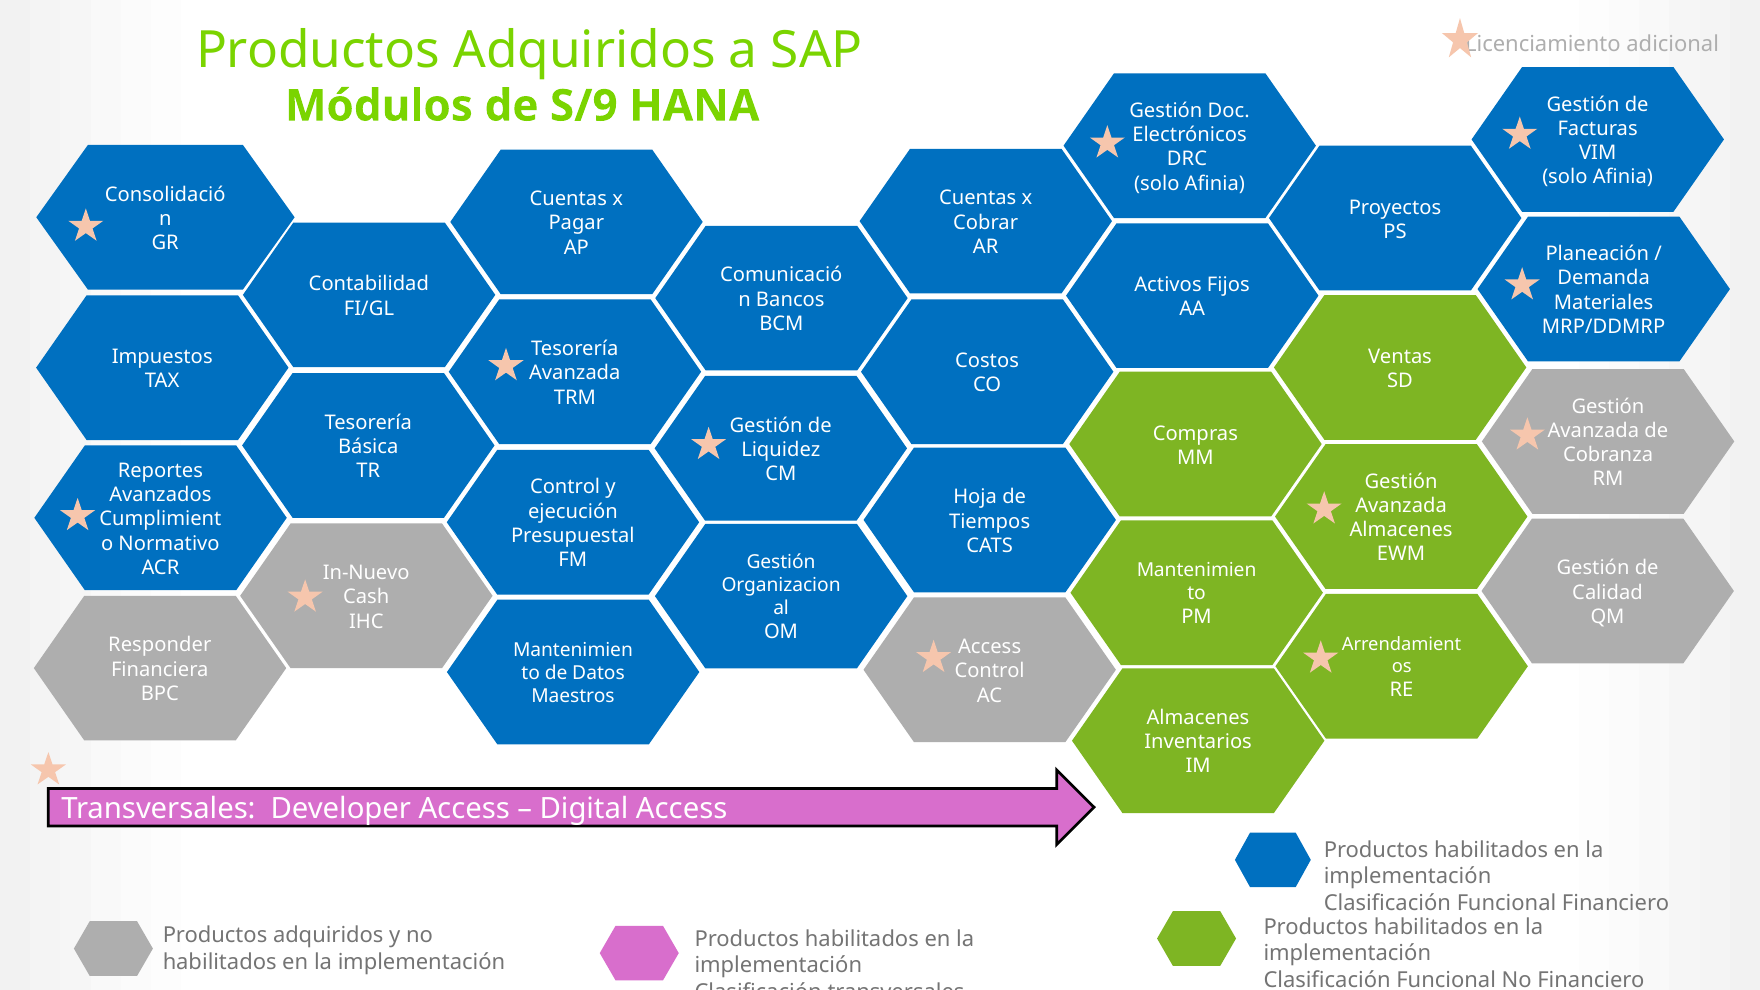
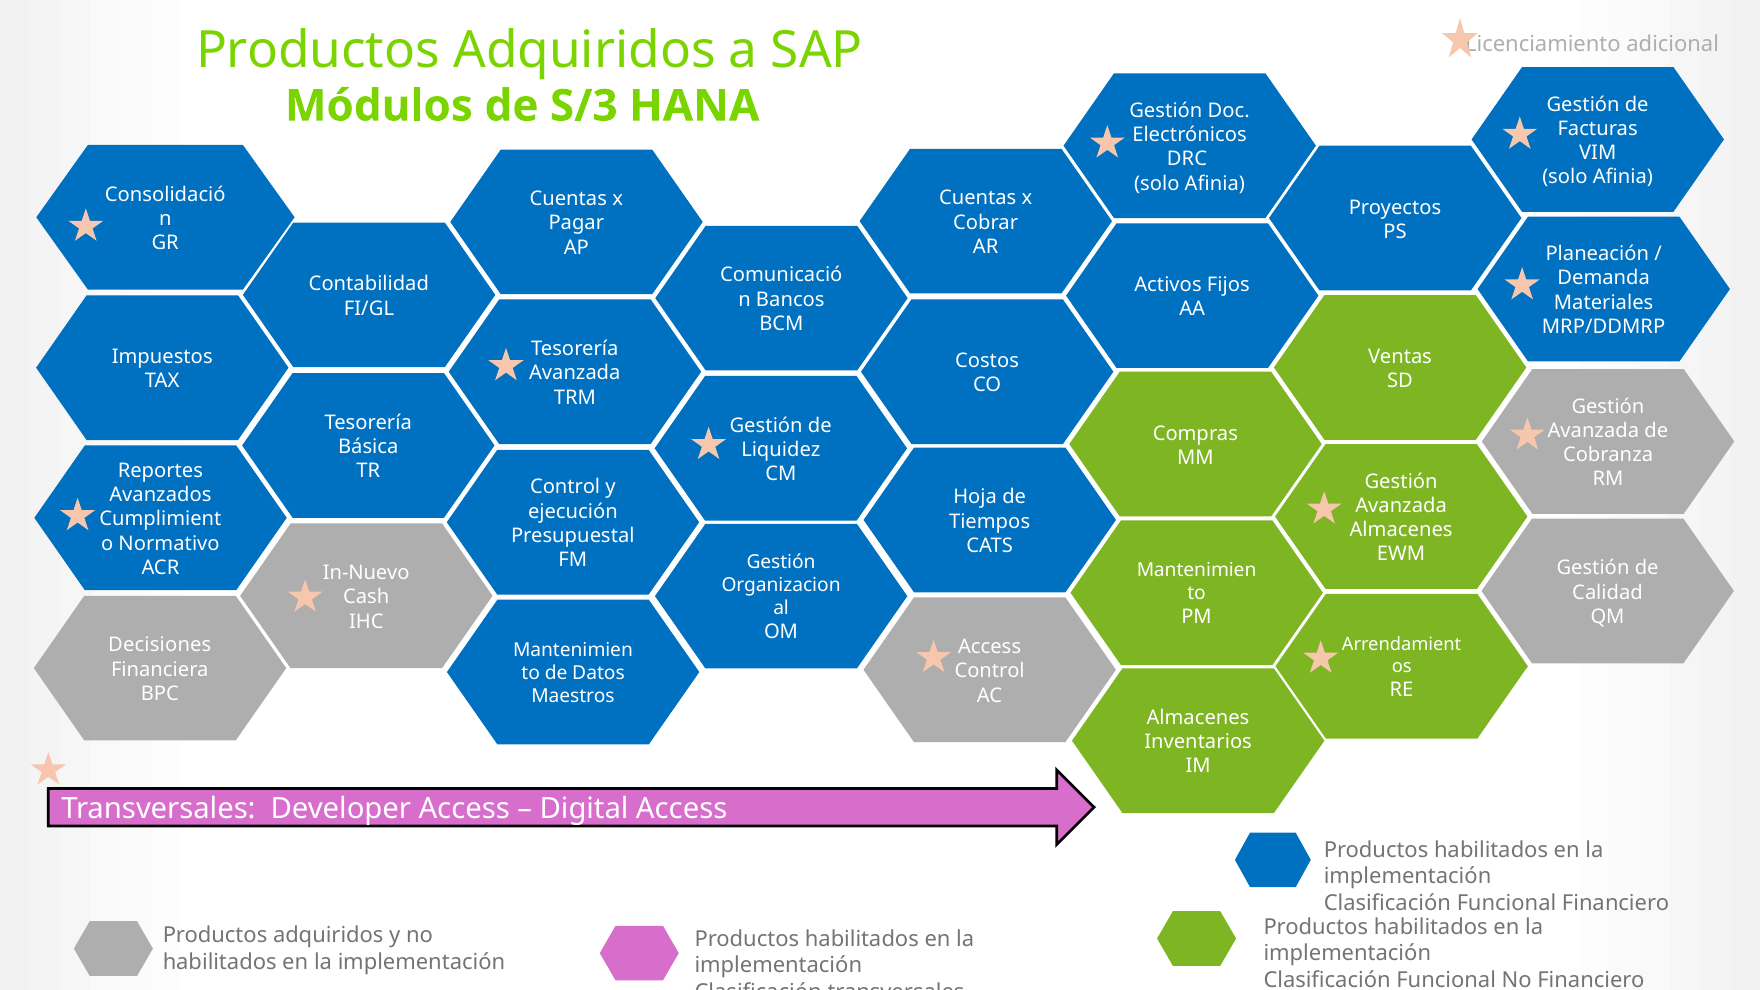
S/9: S/9 -> S/3
Responder: Responder -> Decisiones
